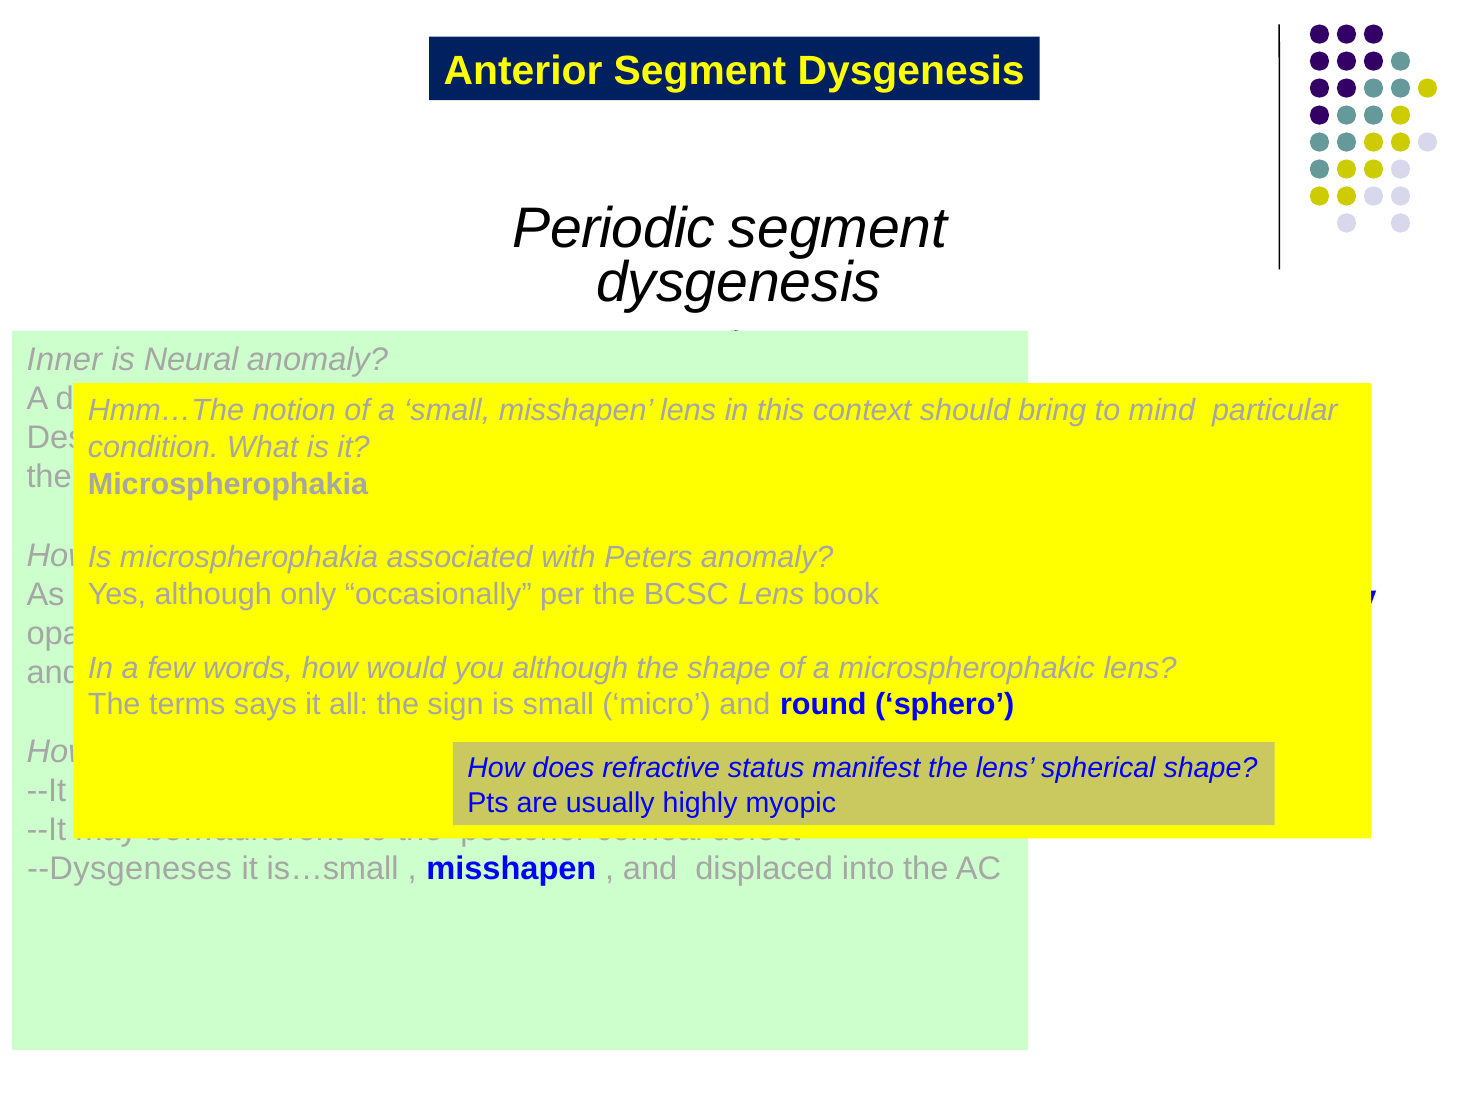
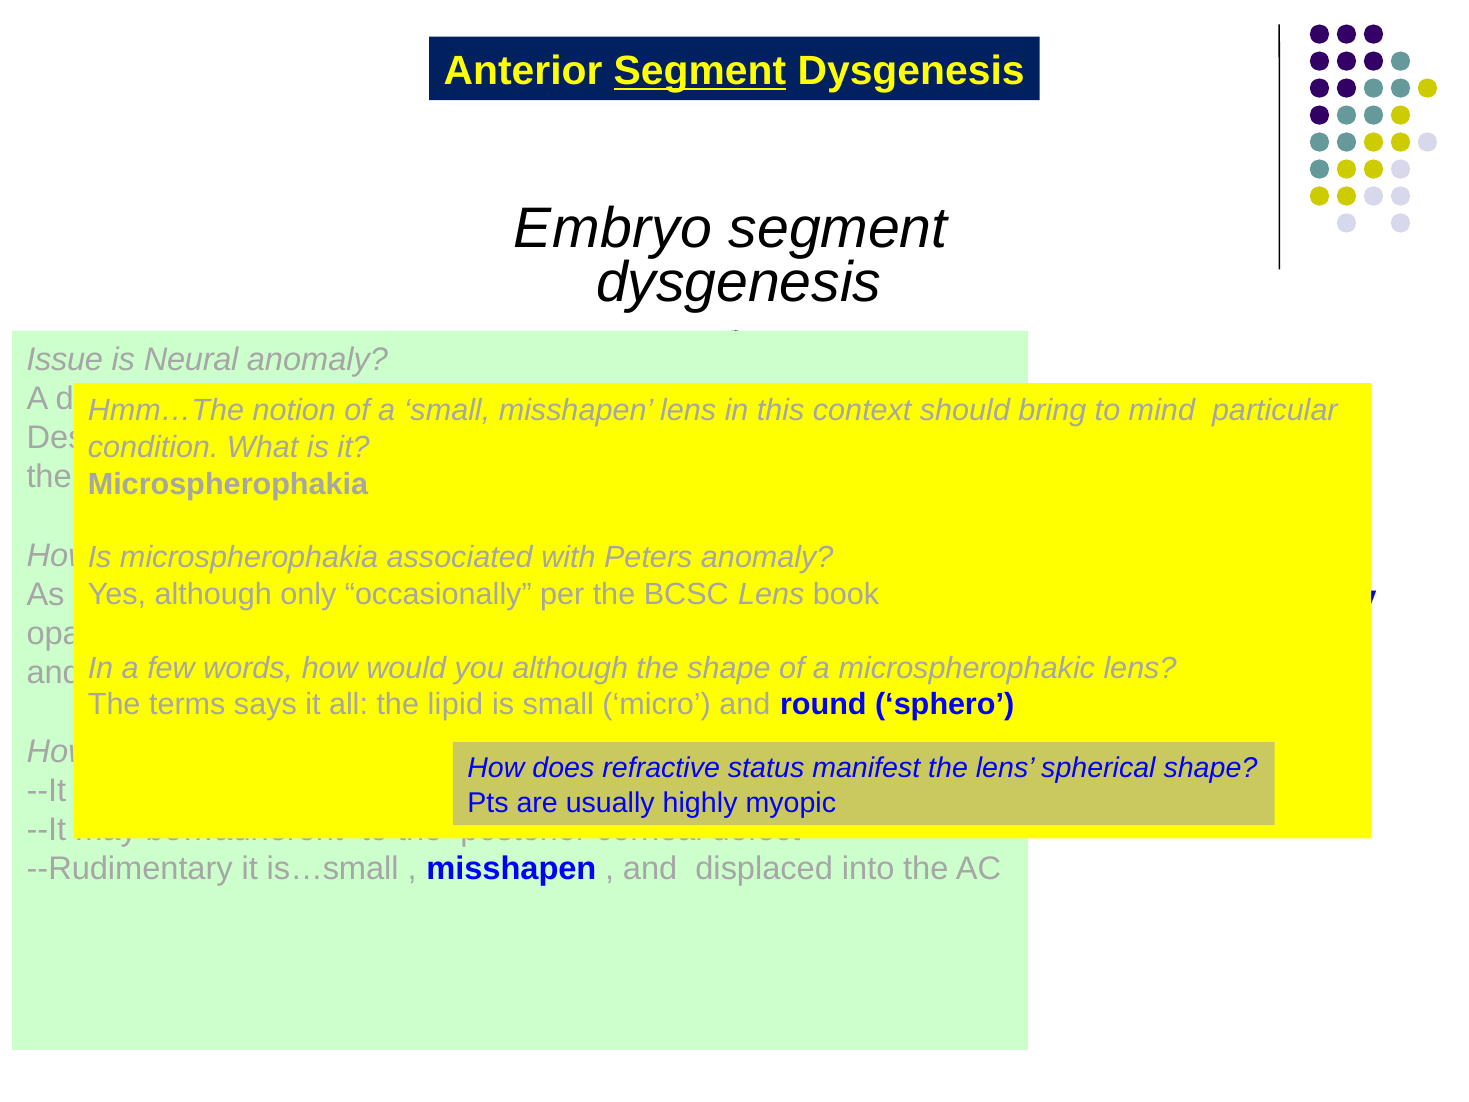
Segment at (700, 71) underline: none -> present
Periodic: Periodic -> Embryo
Inner: Inner -> Issue
sign: sign -> lipid
--Dysgeneses: --Dysgeneses -> --Rudimentary
